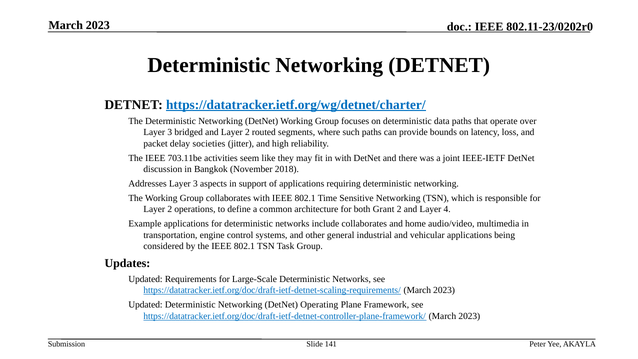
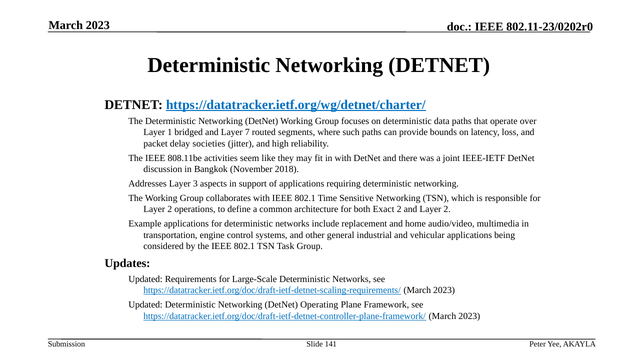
3 at (170, 132): 3 -> 1
and Layer 2: 2 -> 7
703.11be: 703.11be -> 808.11be
Grant: Grant -> Exact
and Layer 4: 4 -> 2
include collaborates: collaborates -> replacement
